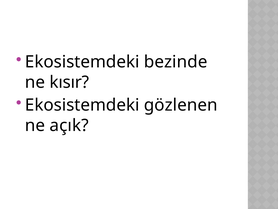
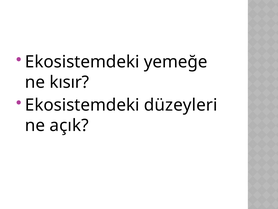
bezinde: bezinde -> yemeğe
gözlenen: gözlenen -> düzeyleri
